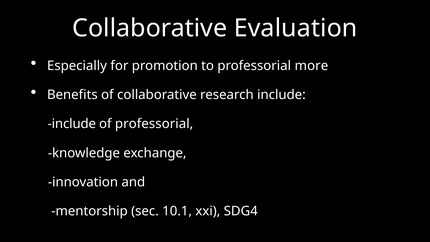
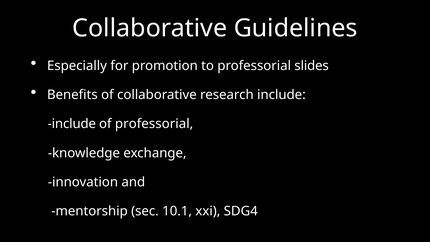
Evaluation: Evaluation -> Guidelines
more: more -> slides
